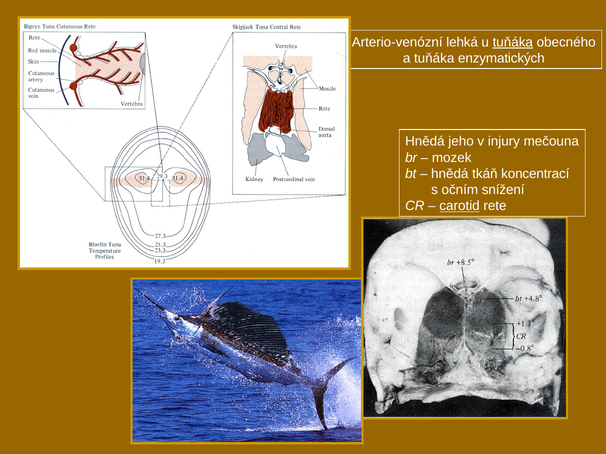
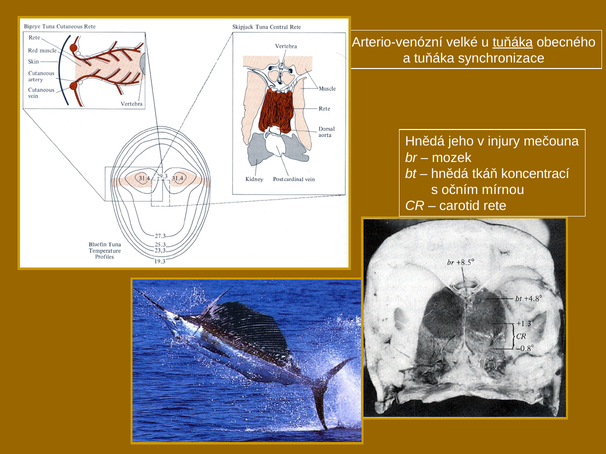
lehká: lehká -> velké
enzymatických: enzymatických -> synchronizace
snížení: snížení -> mírnou
carotid underline: present -> none
